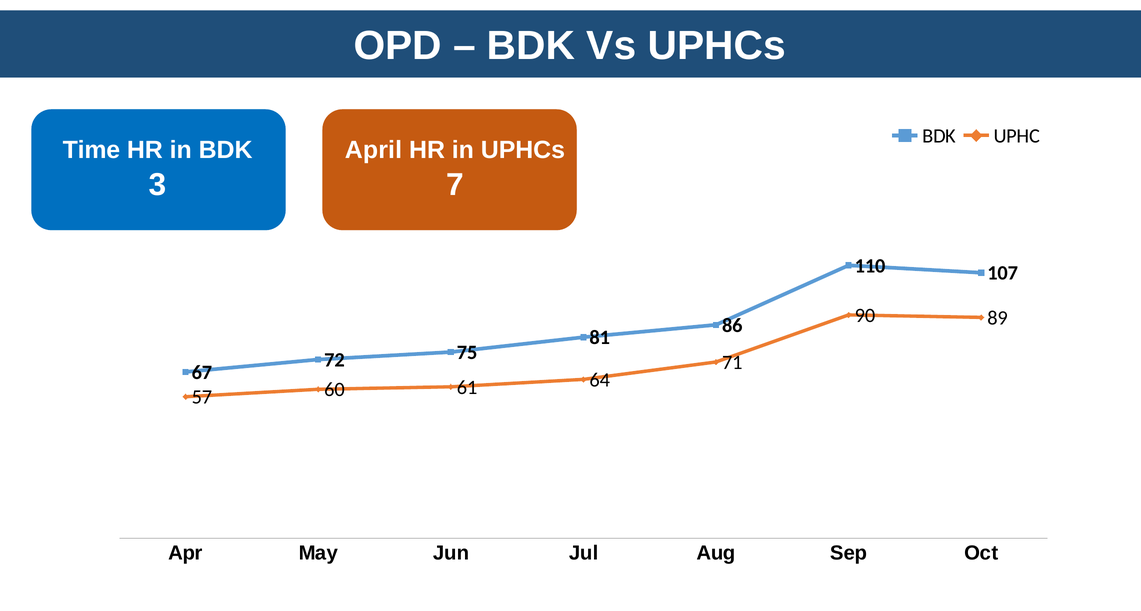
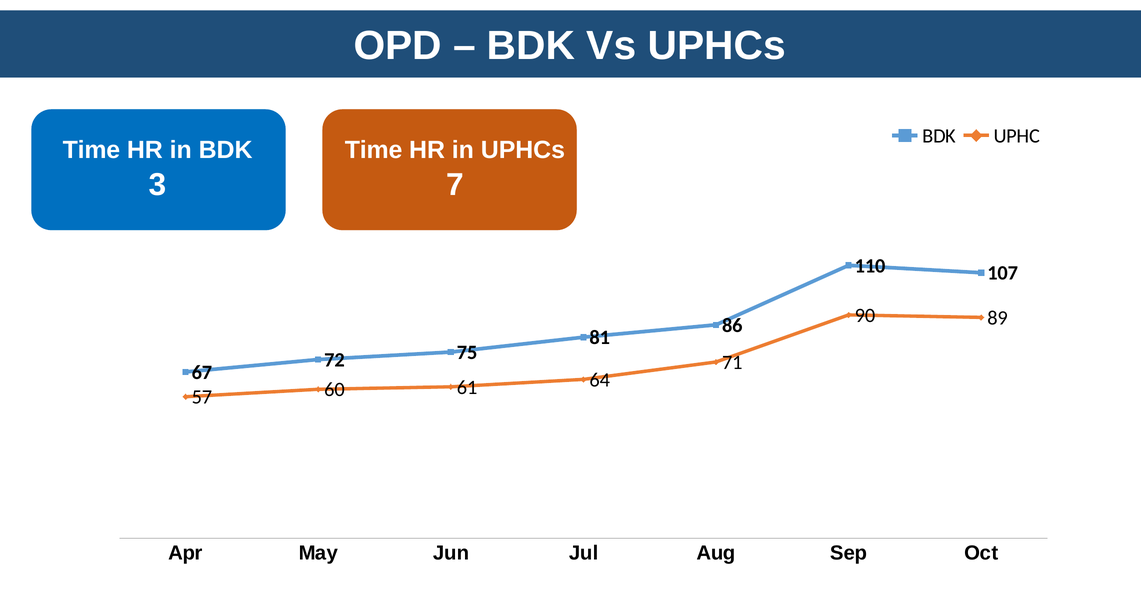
April at (373, 150): April -> Time
